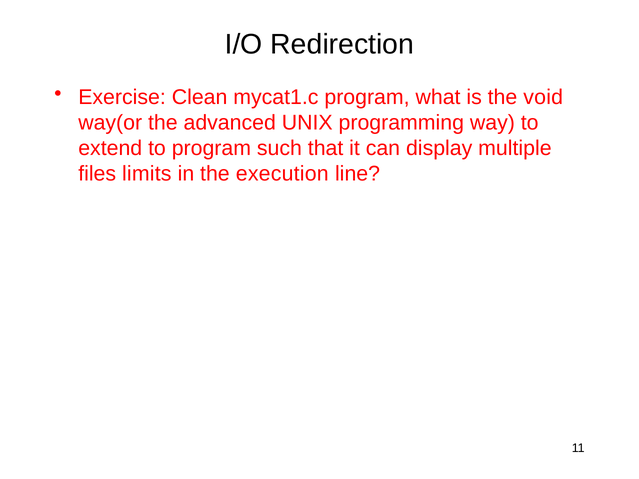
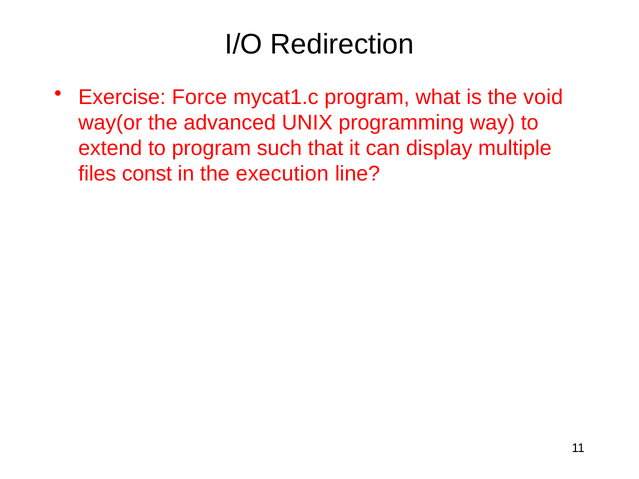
Clean: Clean -> Force
limits: limits -> const
